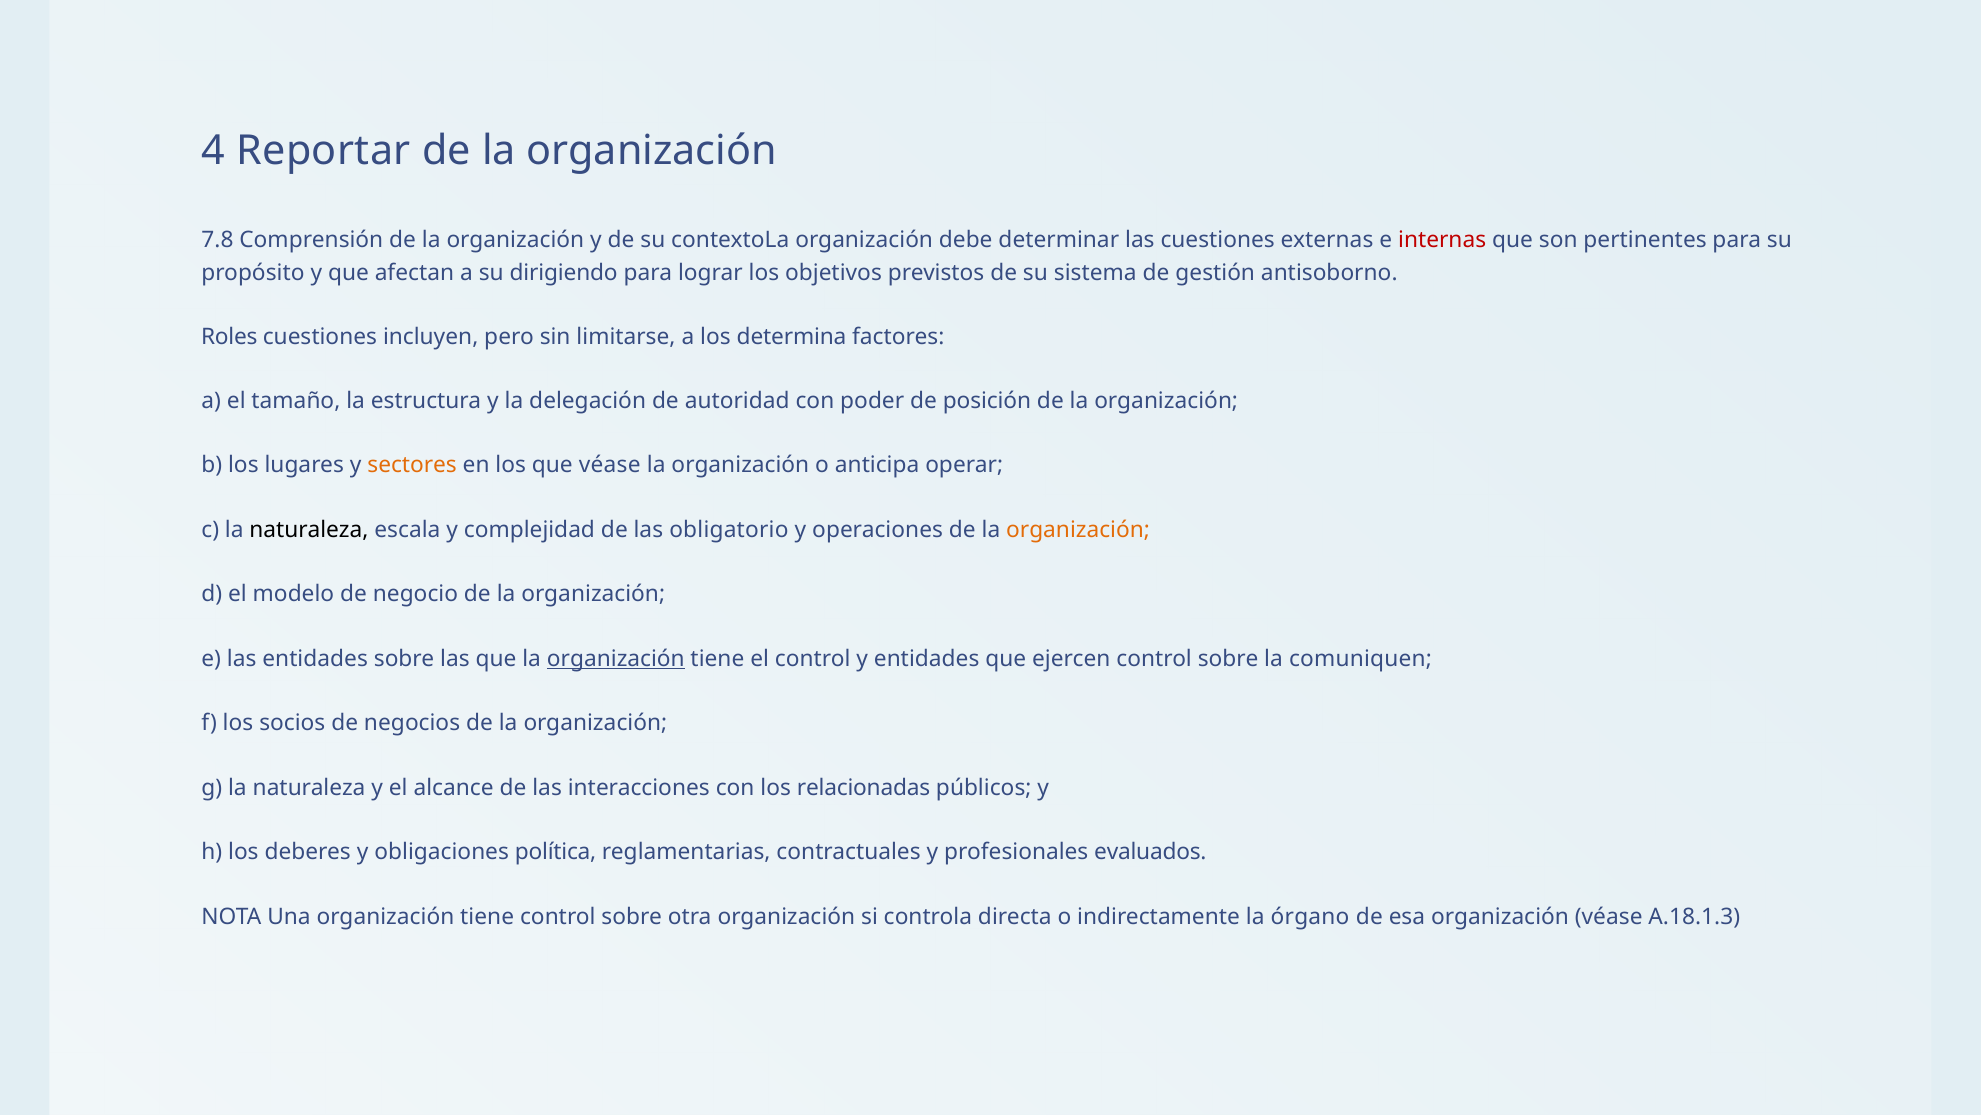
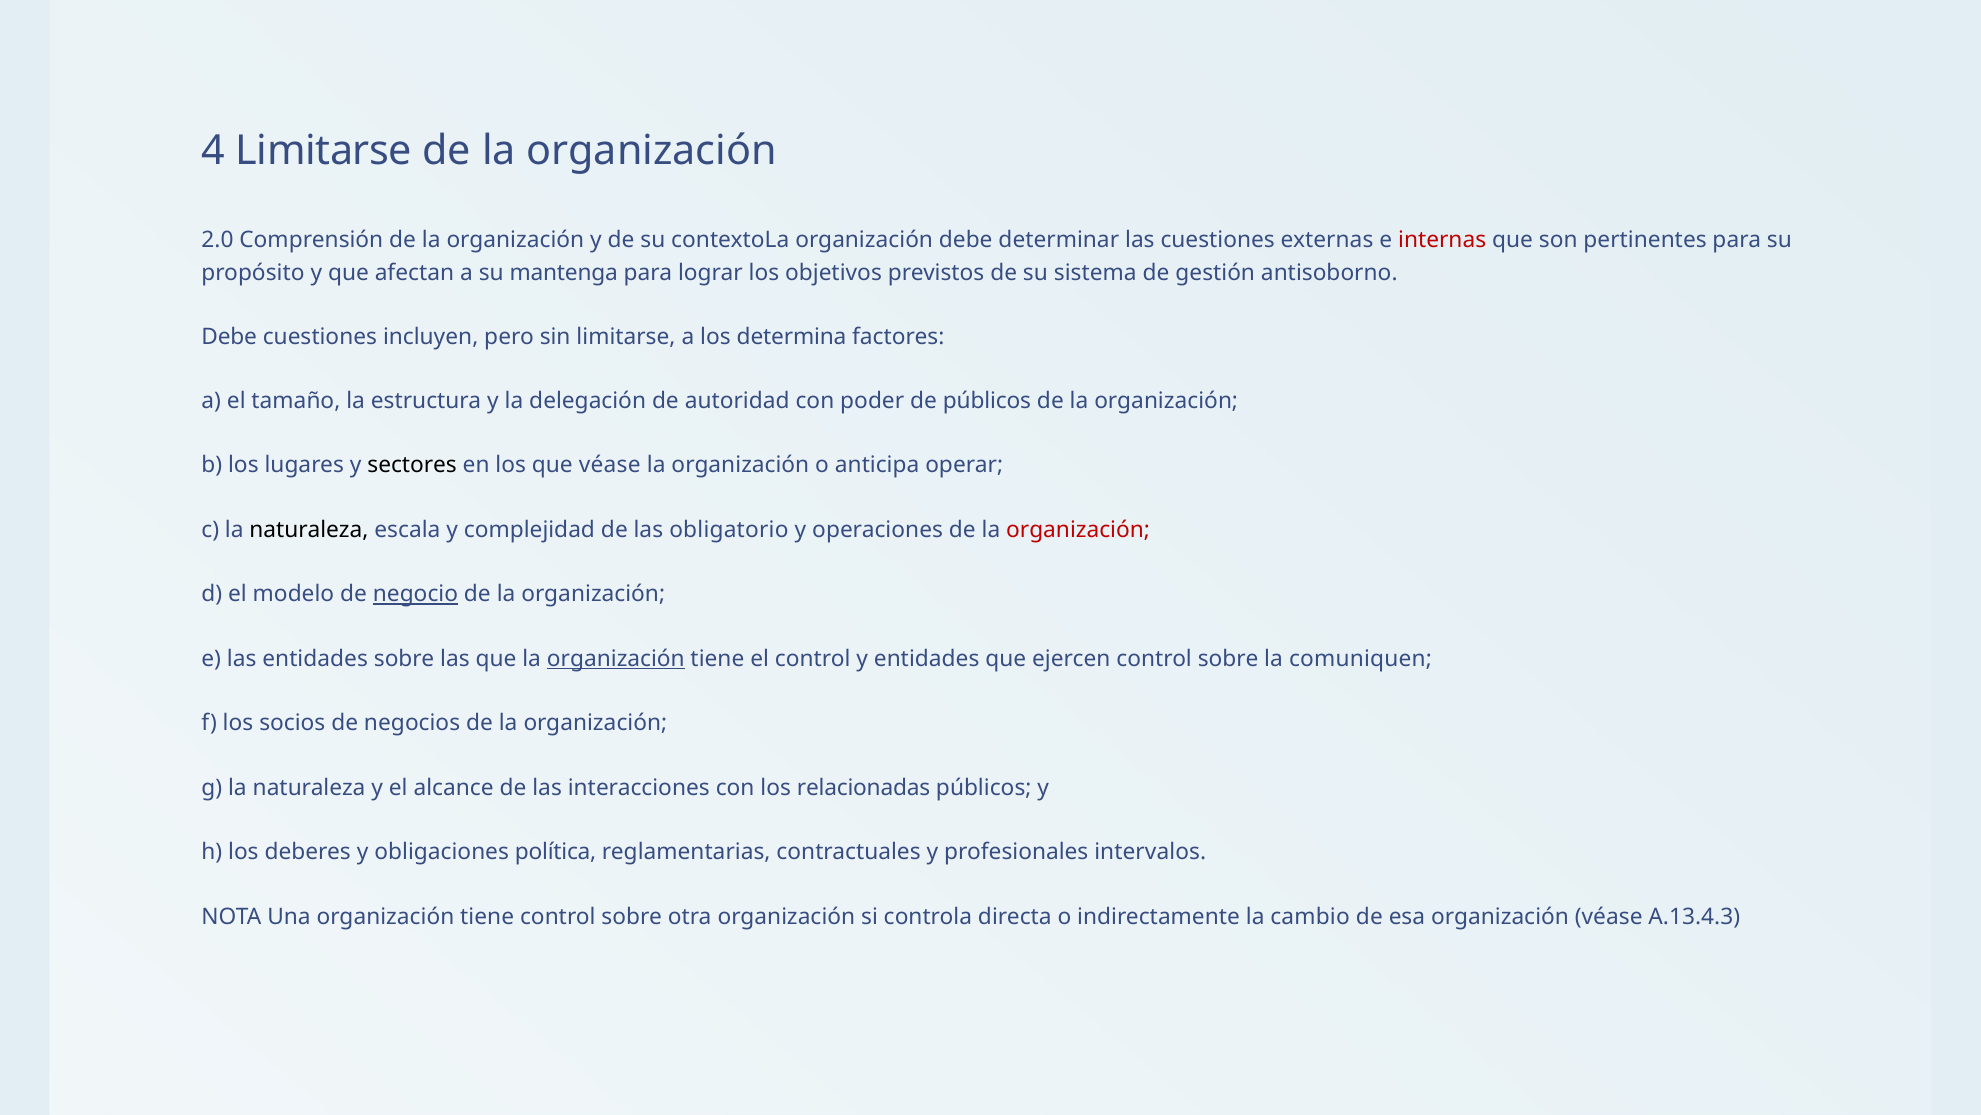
4 Reportar: Reportar -> Limitarse
7.8: 7.8 -> 2.0
dirigiendo: dirigiendo -> mantenga
Roles at (229, 336): Roles -> Debe
de posición: posición -> públicos
sectores colour: orange -> black
organización at (1078, 530) colour: orange -> red
negocio underline: none -> present
evaluados: evaluados -> intervalos
órgano: órgano -> cambio
A.18.1.3: A.18.1.3 -> A.13.4.3
